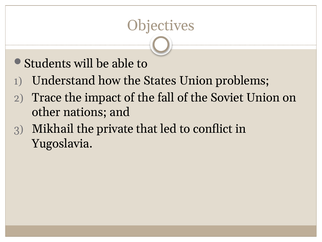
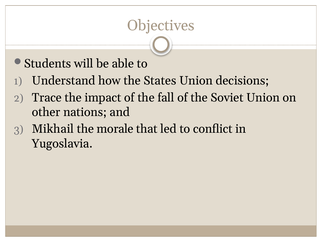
problems: problems -> decisions
private: private -> morale
